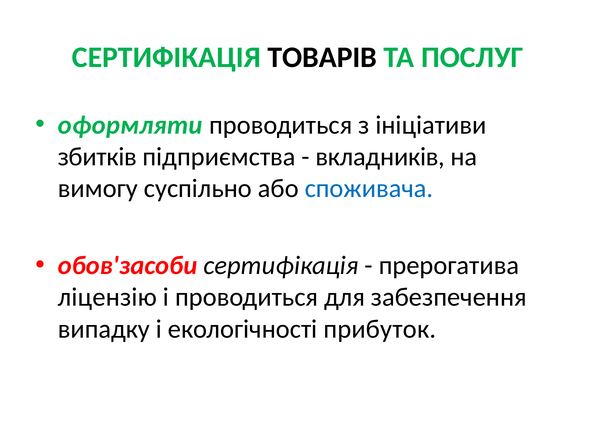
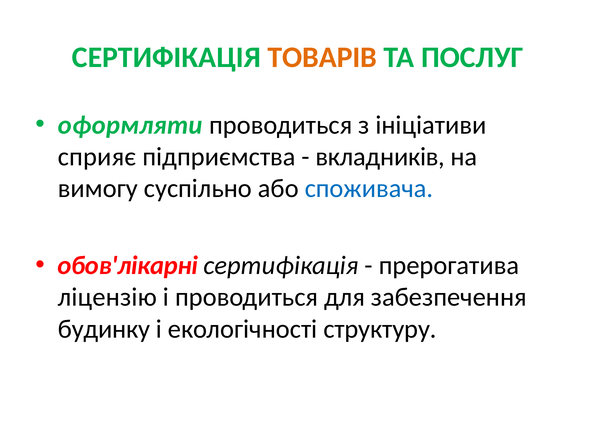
ТОВАРІВ colour: black -> orange
збитків: збитків -> сприяє
обов'засоби: обов'засоби -> обов'лікарні
випадку: випадку -> будинку
прибуток: прибуток -> структуру
